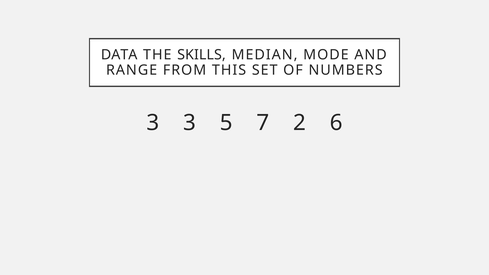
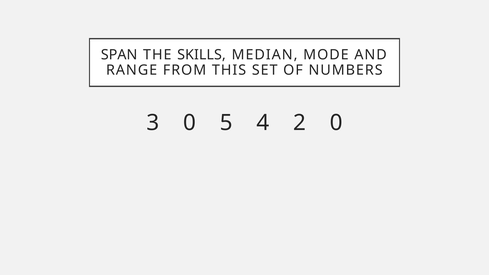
DATA: DATA -> SPAN
3 3: 3 -> 0
7: 7 -> 4
2 6: 6 -> 0
